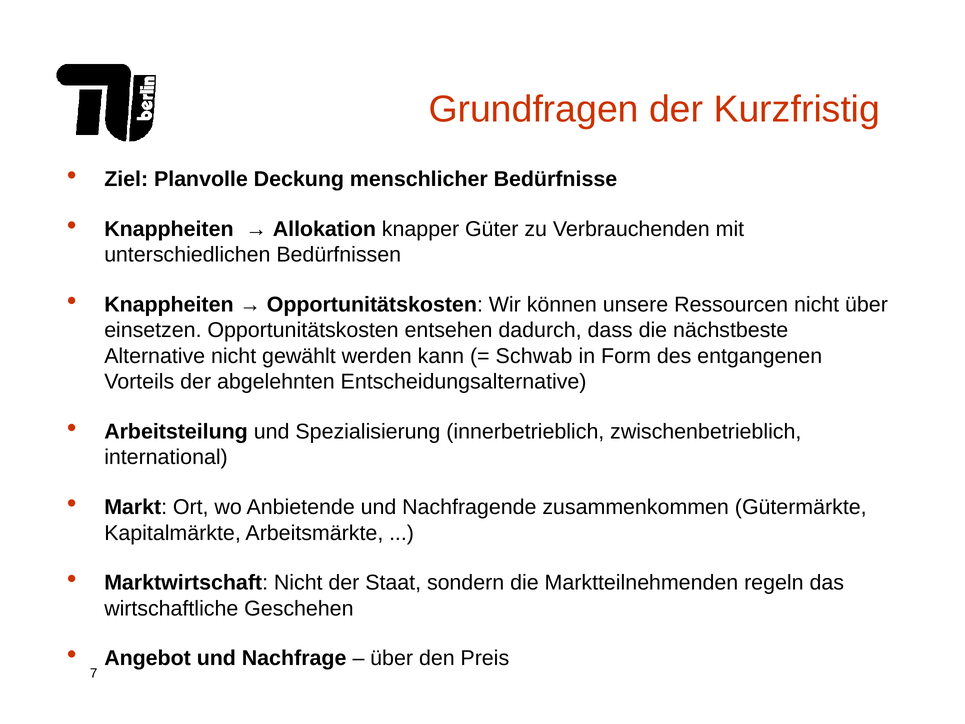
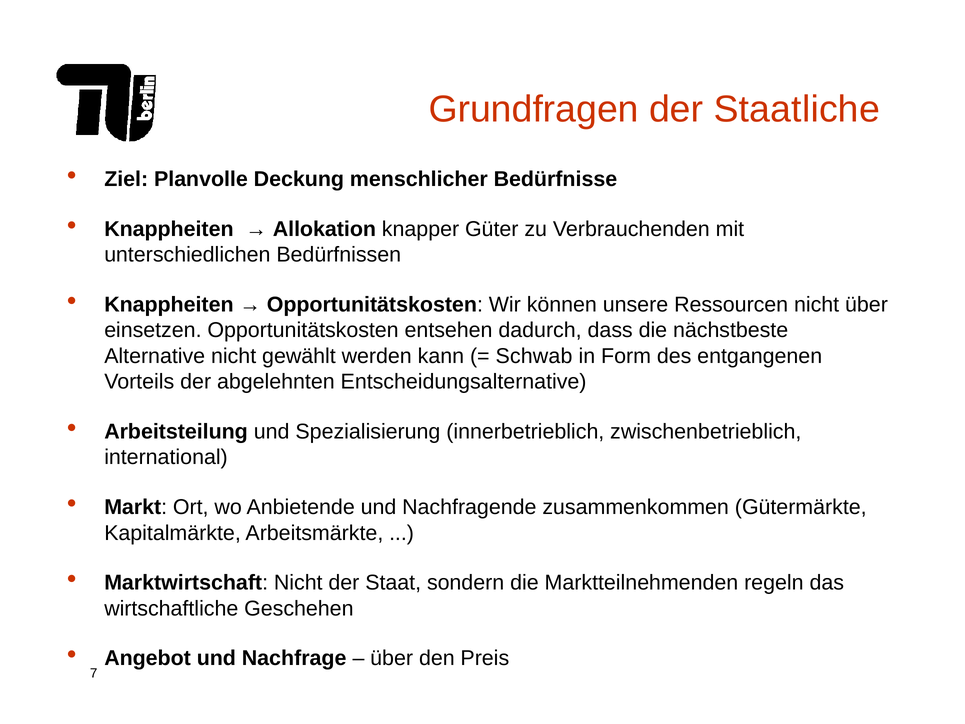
Kurzfristig: Kurzfristig -> Staatliche
